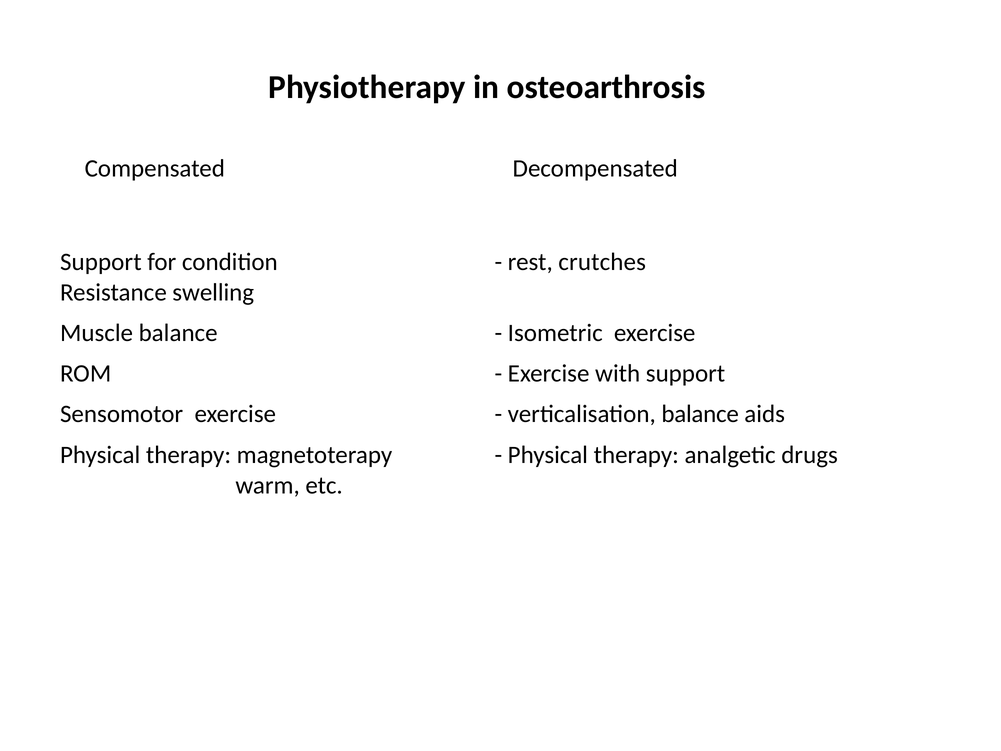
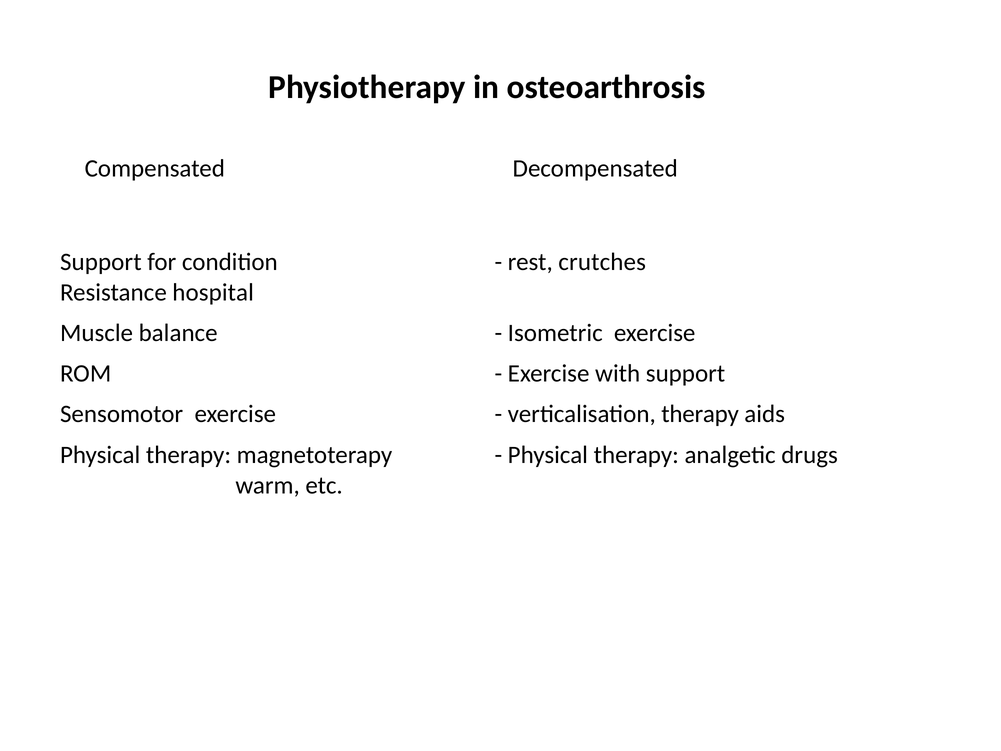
swelling: swelling -> hospital
verticalisation balance: balance -> therapy
